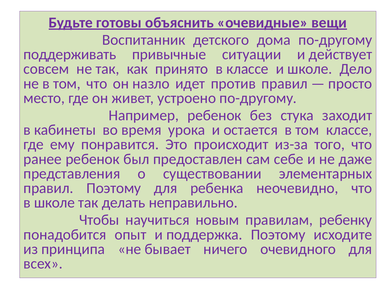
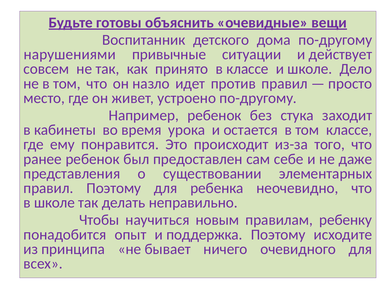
поддерживать: поддерживать -> нарушениями
